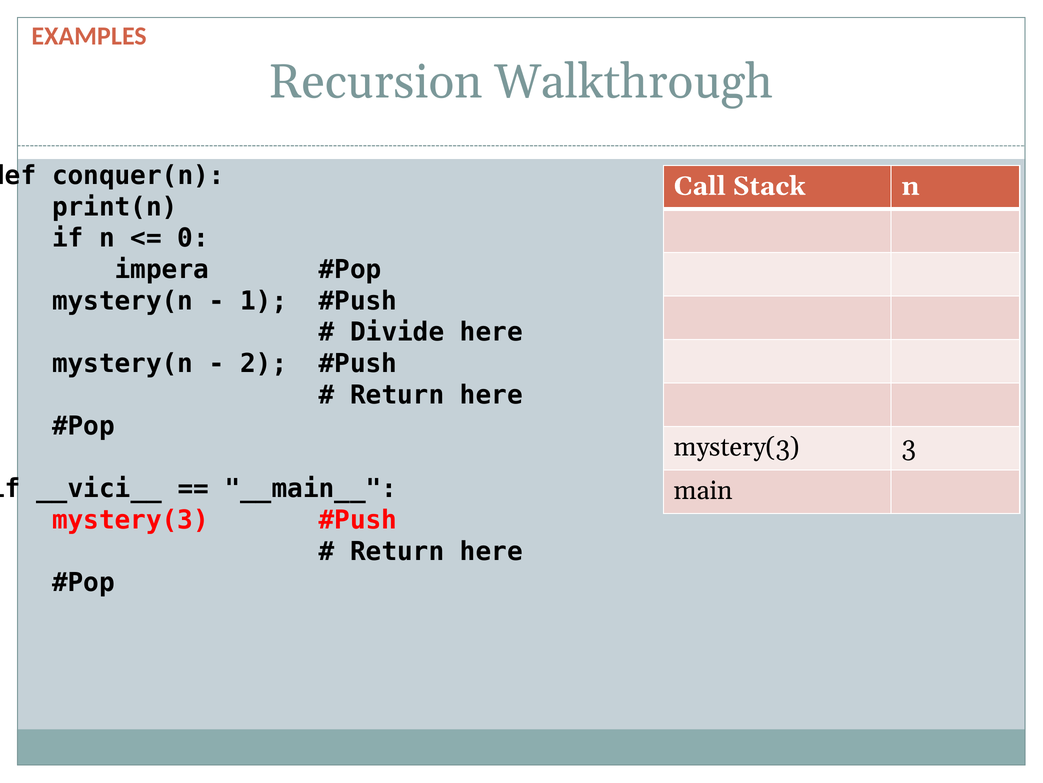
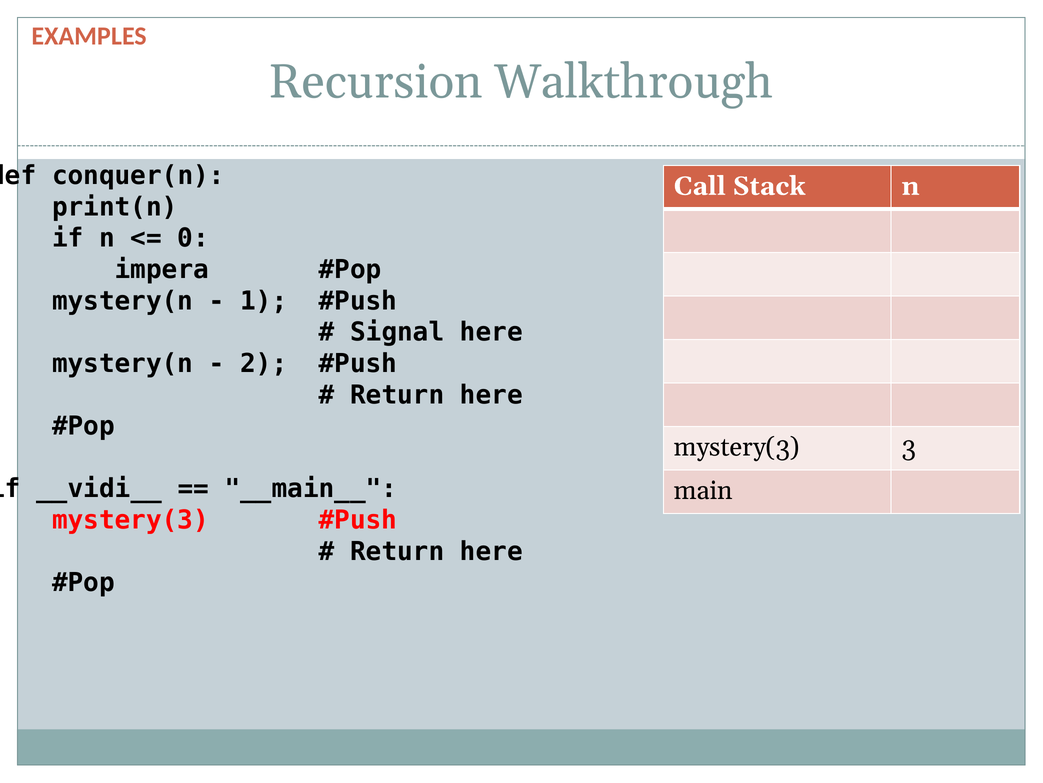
Divide: Divide -> Signal
__vici__: __vici__ -> __vidi__
